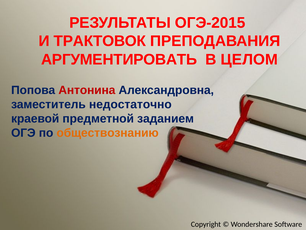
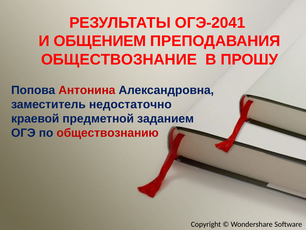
ОГЭ-2015: ОГЭ-2015 -> ОГЭ-2041
ТРАКТОВОК: ТРАКТОВОК -> ОБЩЕНИЕМ
АРГУМЕНТИРОВАТЬ: АРГУМЕНТИРОВАТЬ -> ОБЩЕСТВОЗНАНИЕ
ЦЕЛОМ: ЦЕЛОМ -> ПРОШУ
обществознанию colour: orange -> red
